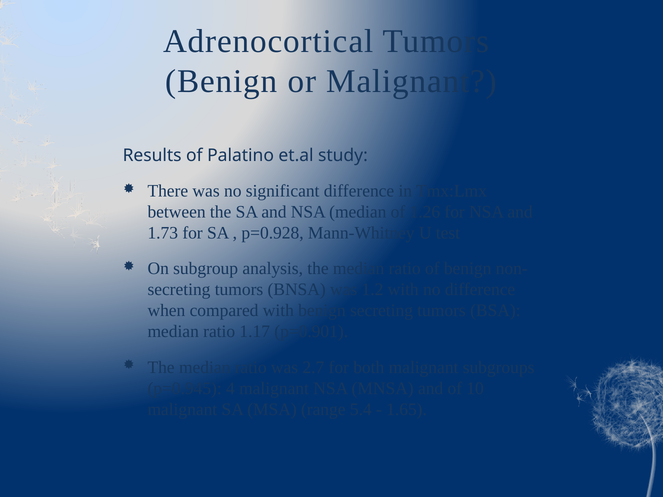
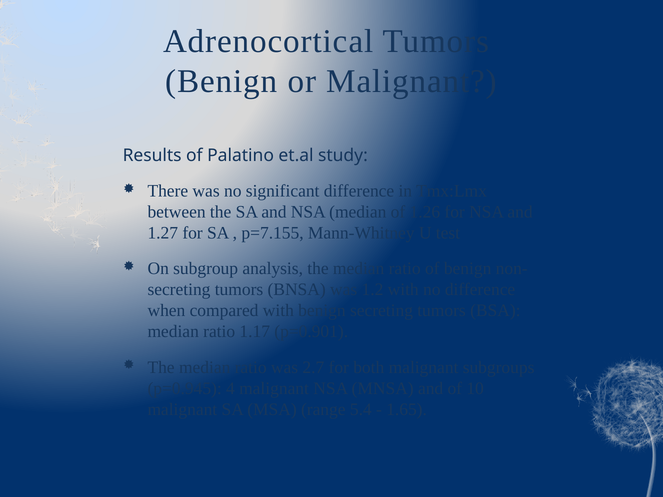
1.73: 1.73 -> 1.27
p=0.928: p=0.928 -> p=7.155
